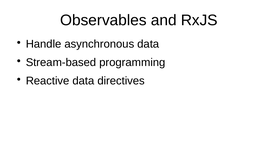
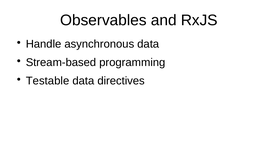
Reactive: Reactive -> Testable
